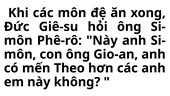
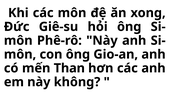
Theo: Theo -> Than
